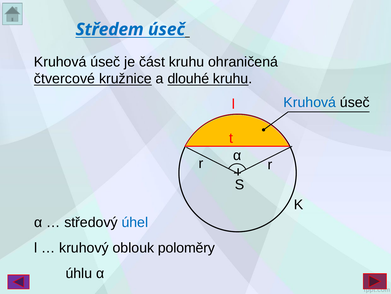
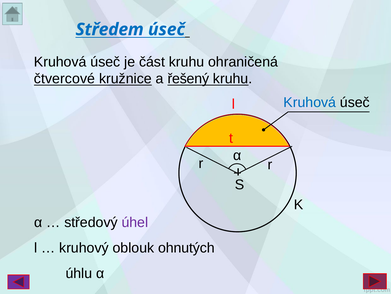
dlouhé: dlouhé -> řešený
úhel colour: blue -> purple
poloměry: poloměry -> ohnutých
